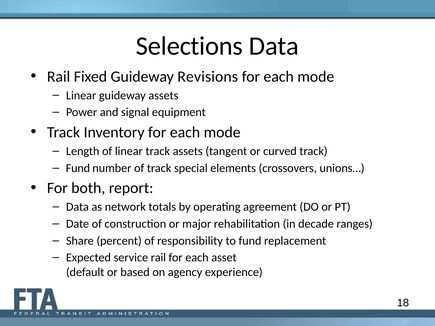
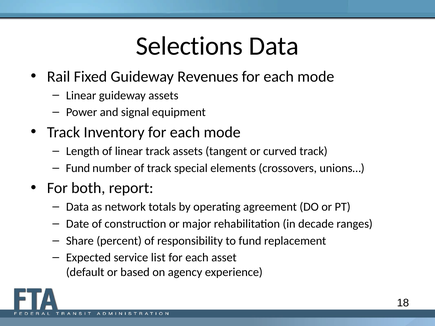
Revisions: Revisions -> Revenues
service rail: rail -> list
